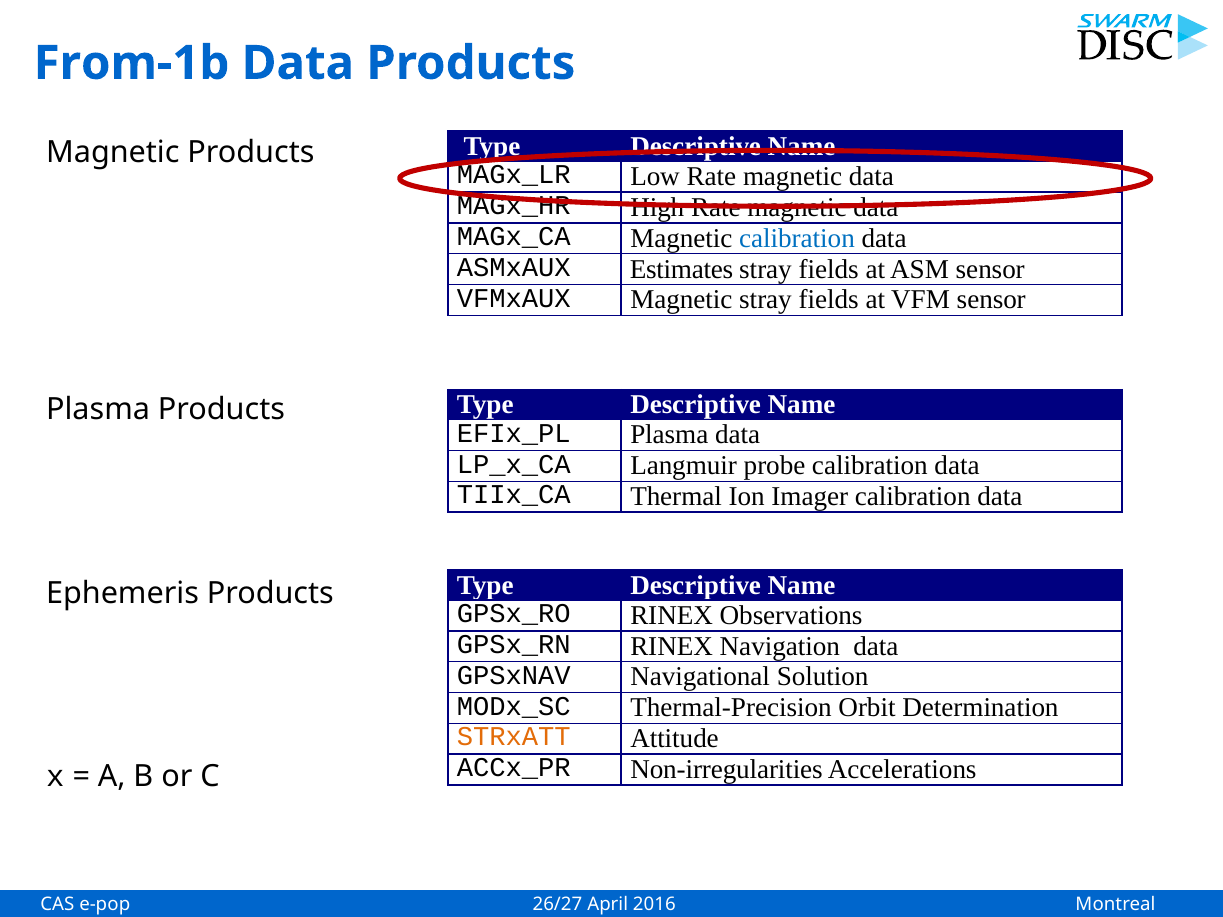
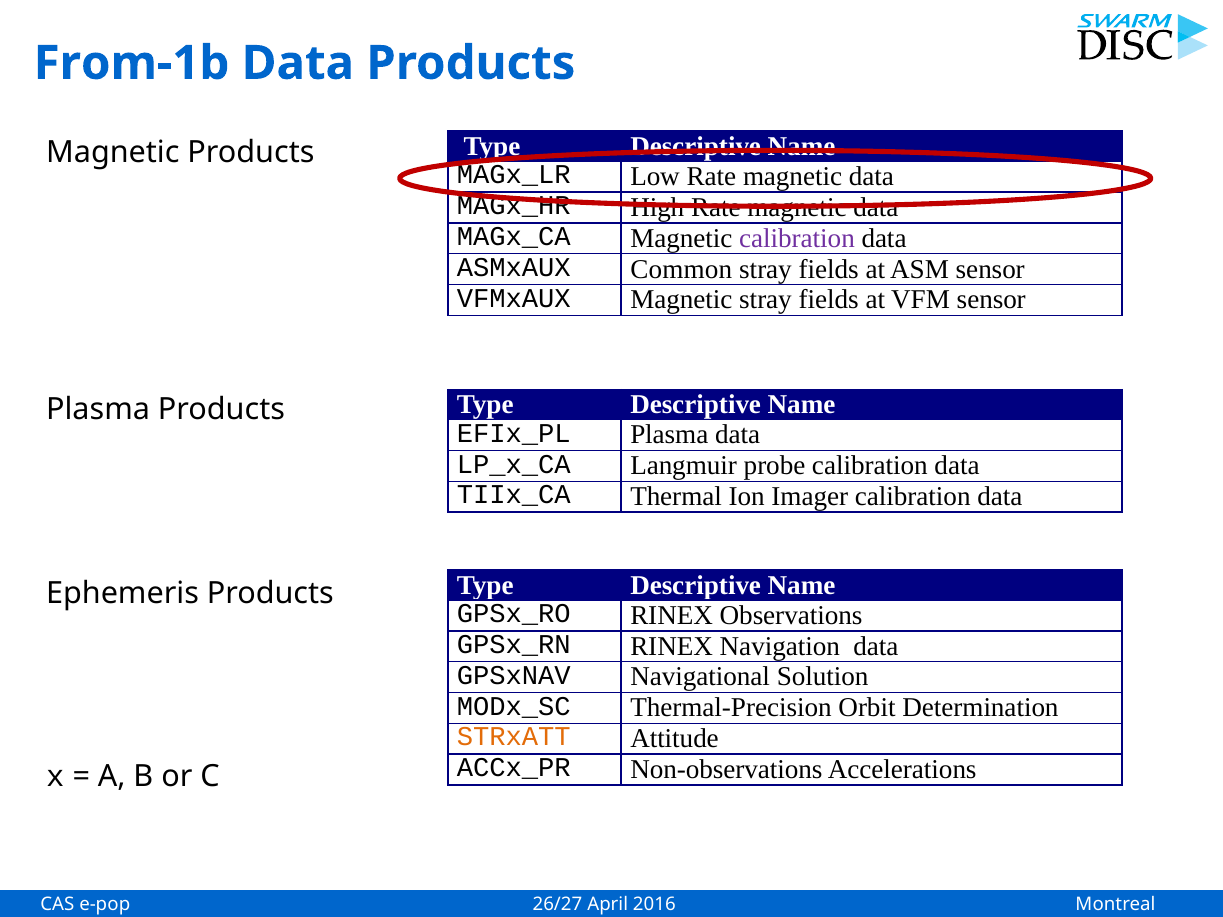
calibration at (797, 238) colour: blue -> purple
Estimates: Estimates -> Common
Non-irregularities: Non-irregularities -> Non-observations
